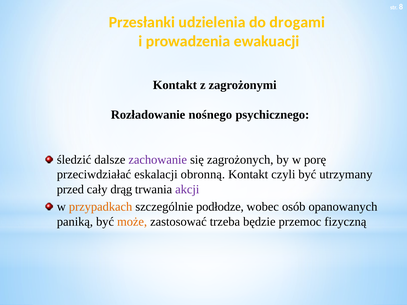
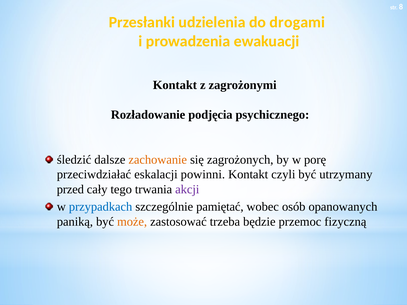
nośnego: nośnego -> podjęcia
zachowanie colour: purple -> orange
obronną: obronną -> powinni
drąg: drąg -> tego
przypadkach colour: orange -> blue
podłodze: podłodze -> pamiętać
